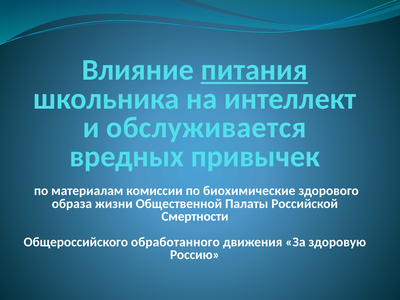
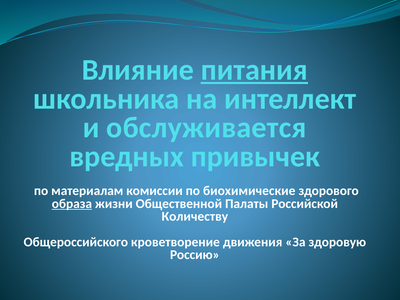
образа underline: none -> present
Смертности: Смертности -> Количеству
обработанного: обработанного -> кроветворение
